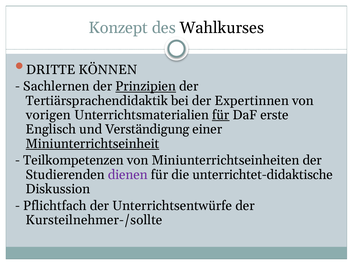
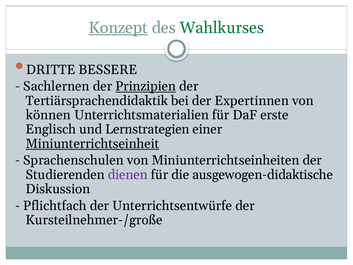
Konzept underline: none -> present
Wahlkurses colour: black -> green
KÖNNEN: KÖNNEN -> BESSERE
vorigen: vorigen -> können
für at (221, 115) underline: present -> none
Verständigung: Verständigung -> Lernstrategien
Teilkompetenzen: Teilkompetenzen -> Sprachenschulen
unterrichtet-didaktische: unterrichtet-didaktische -> ausgewogen-didaktische
Kursteilnehmer-/sollte: Kursteilnehmer-/sollte -> Kursteilnehmer-/große
